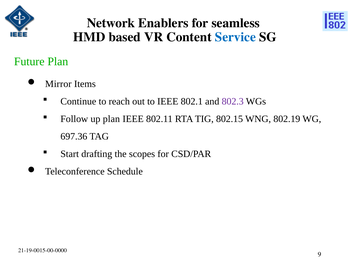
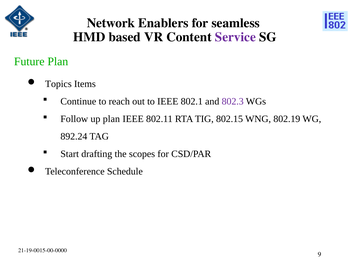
Service colour: blue -> purple
Mirror: Mirror -> Topics
697.36: 697.36 -> 892.24
